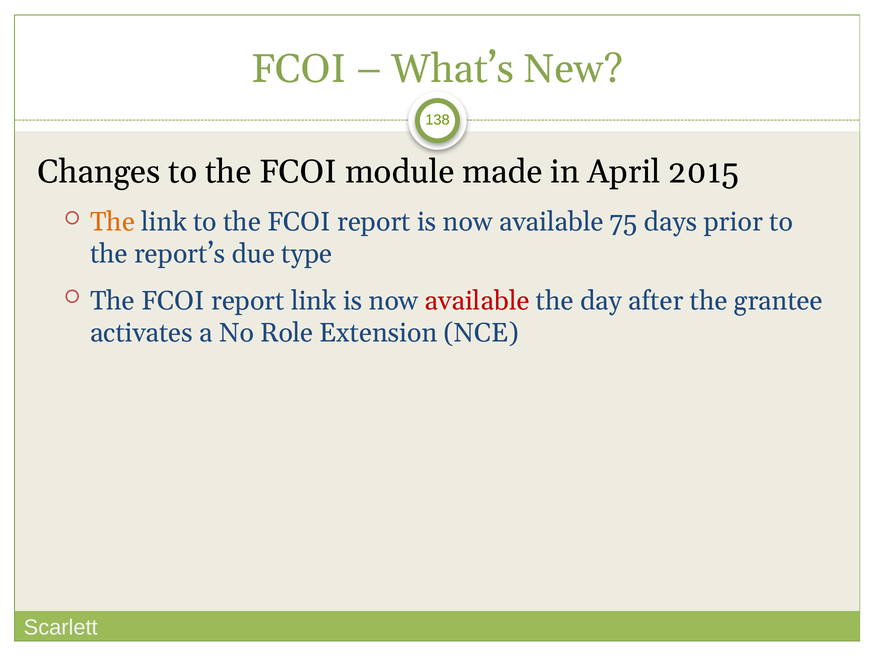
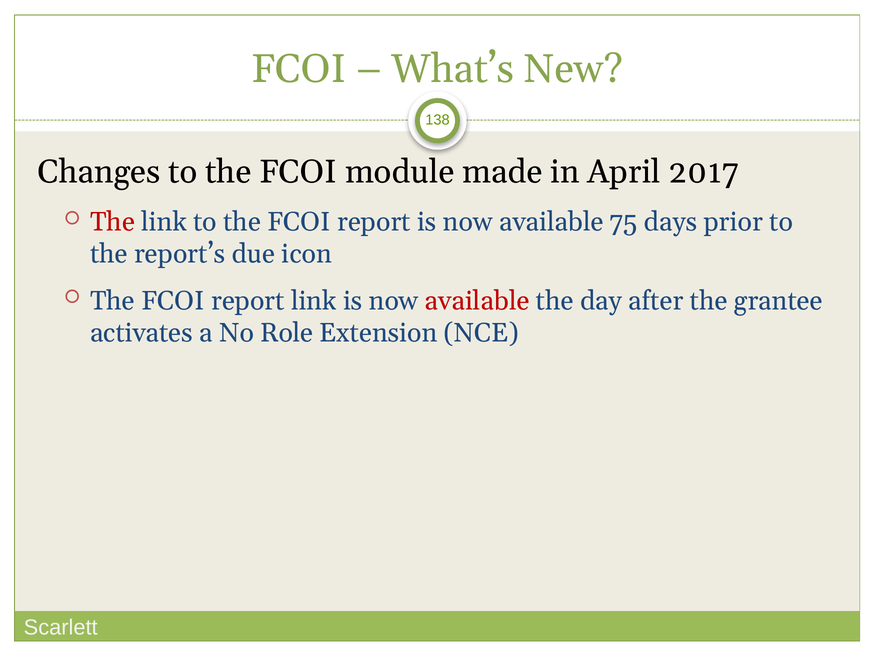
2015: 2015 -> 2017
The at (112, 222) colour: orange -> red
type: type -> icon
